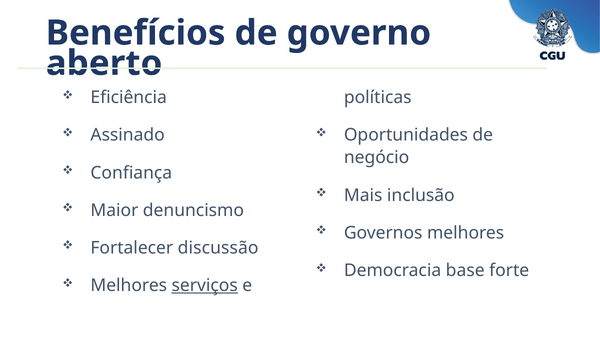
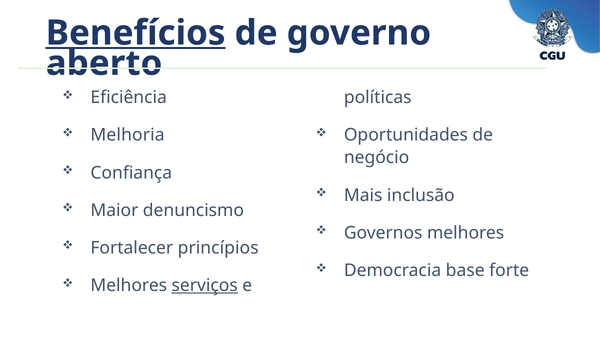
Benefícios underline: none -> present
Assinado: Assinado -> Melhoria
discussão: discussão -> princípios
